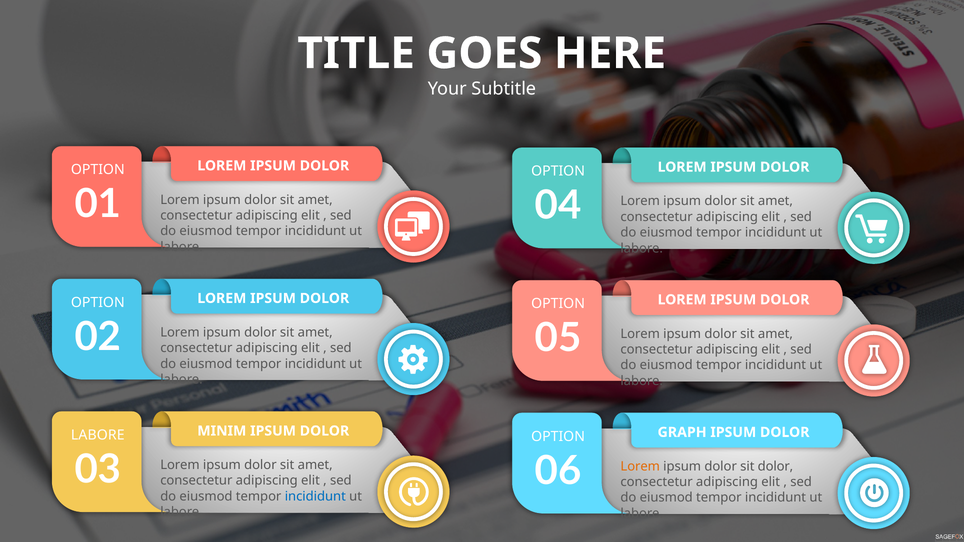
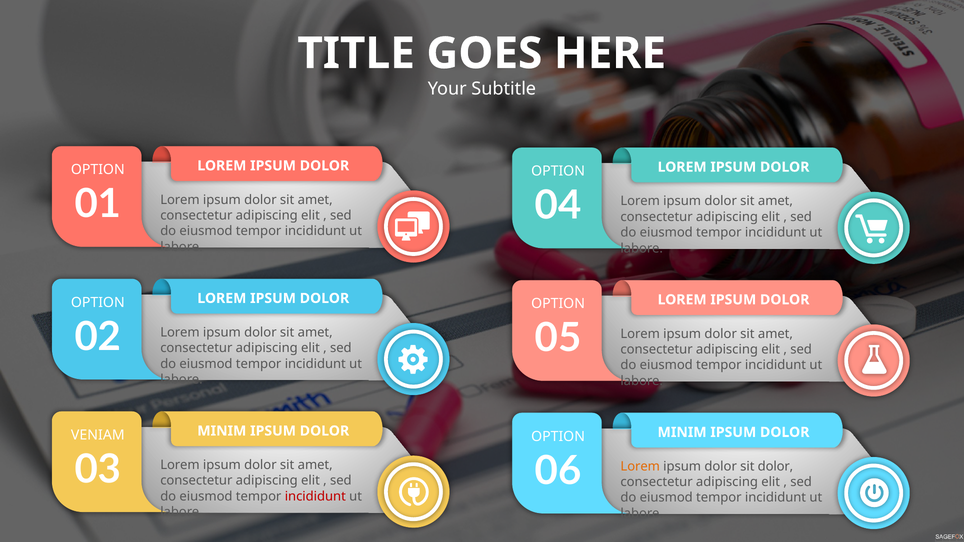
GRAPH at (682, 432): GRAPH -> MINIM
LABORE at (98, 435): LABORE -> VENIAM
incididunt at (315, 497) colour: blue -> red
